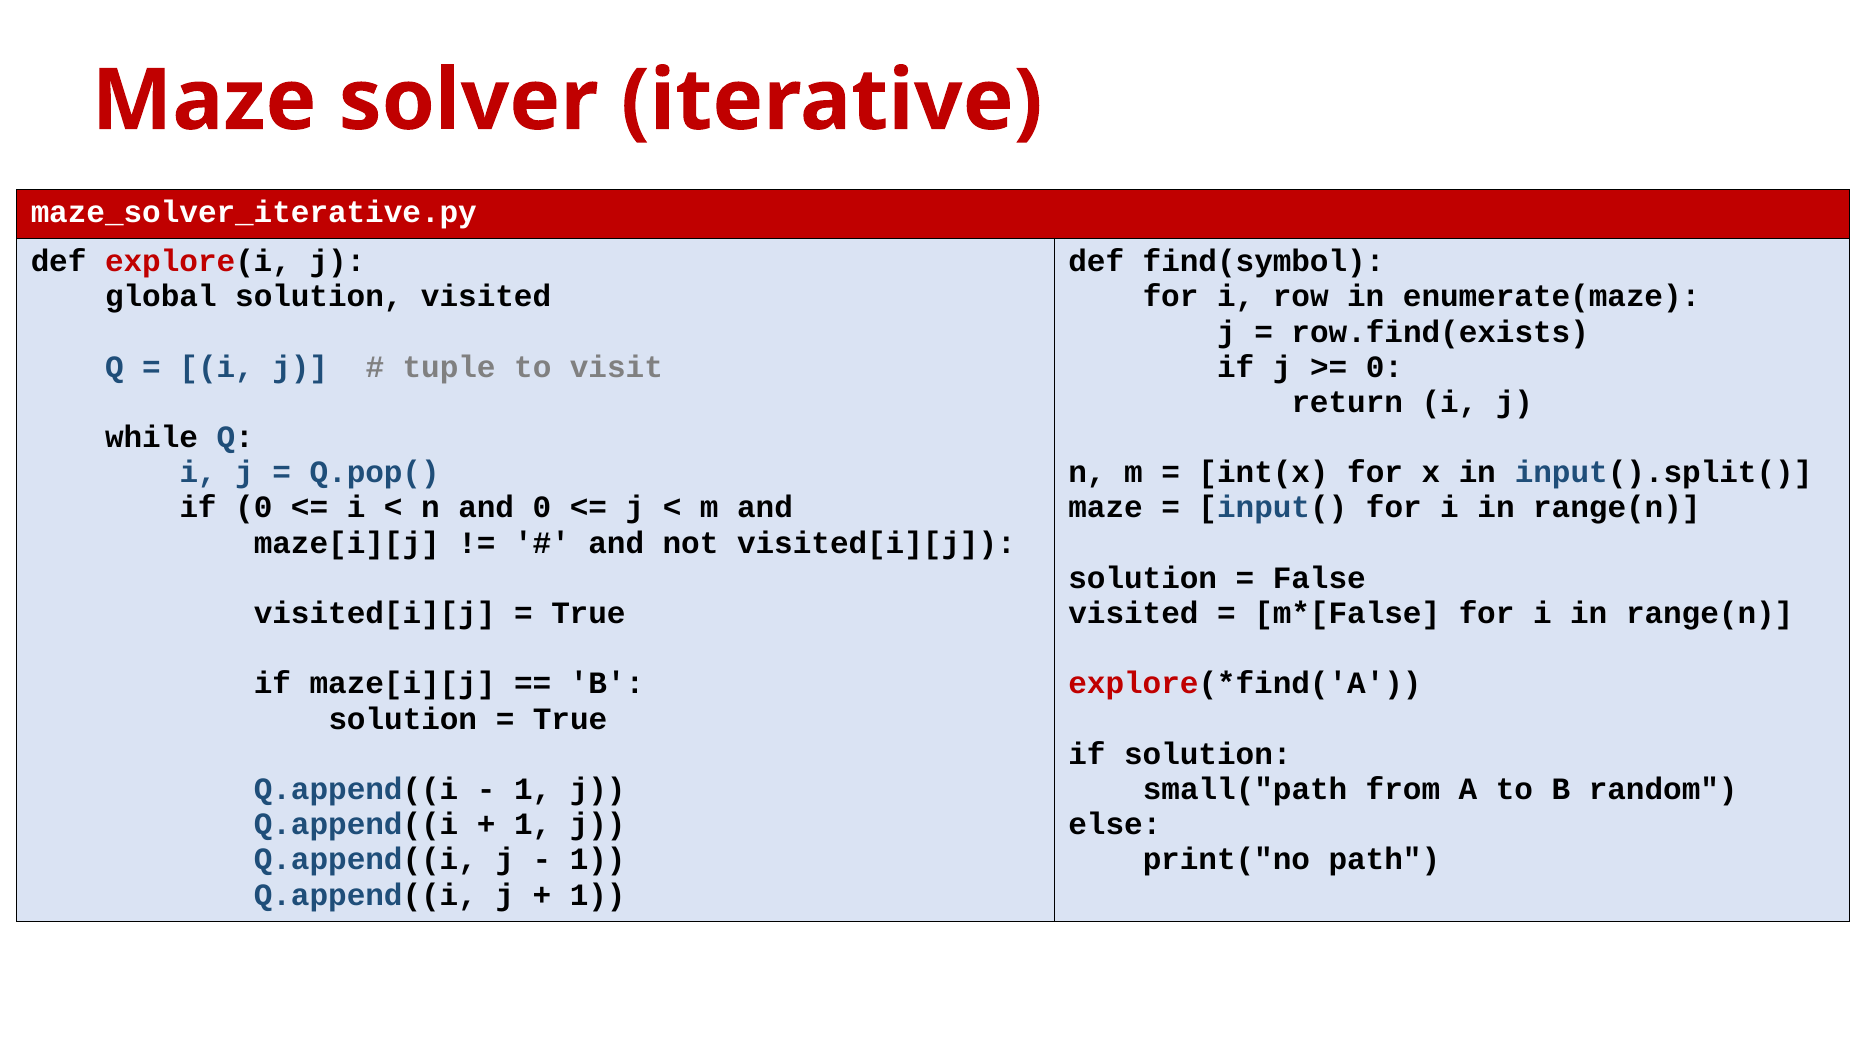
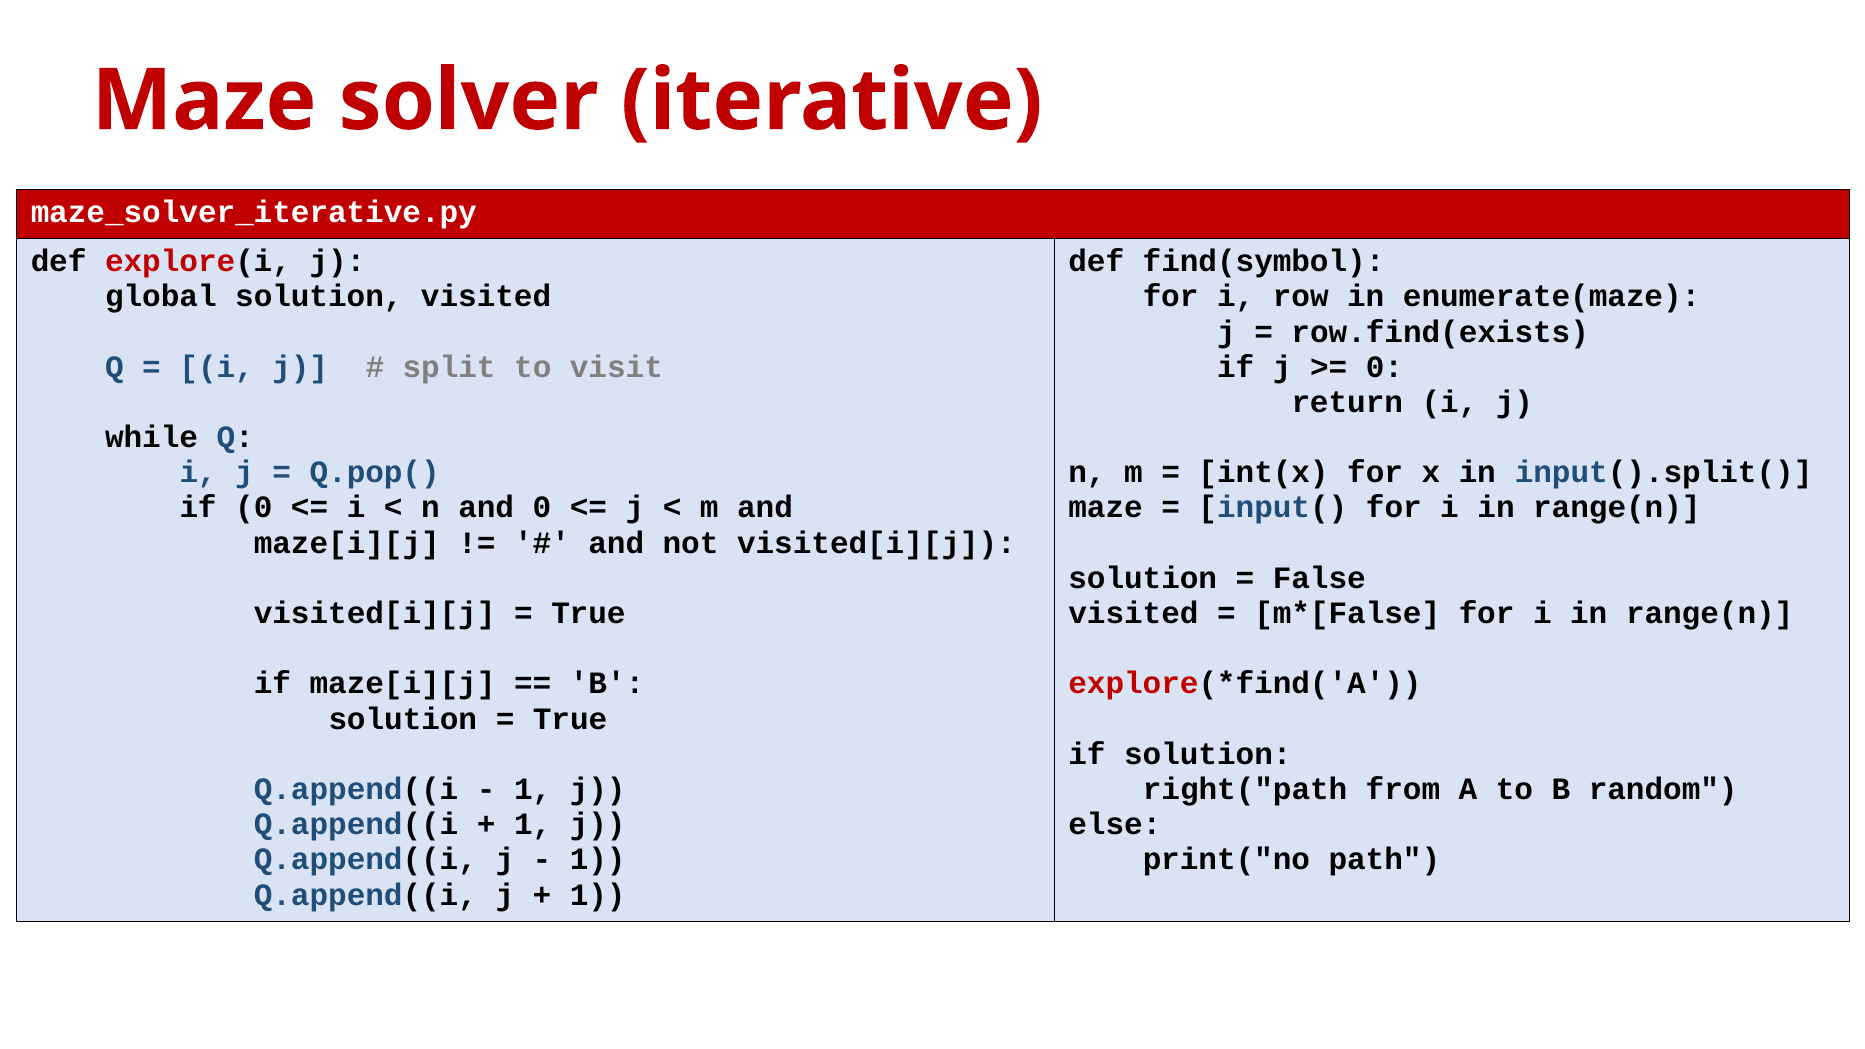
tuple: tuple -> split
small("path: small("path -> right("path
